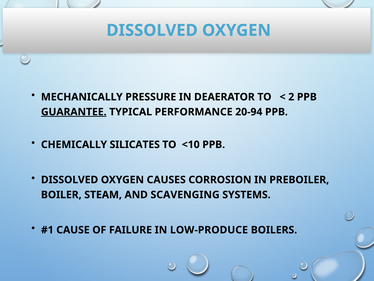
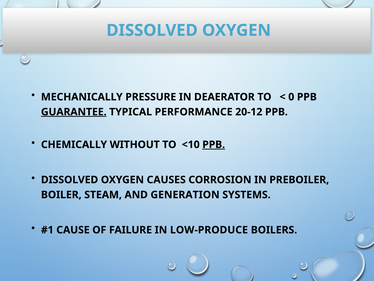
2: 2 -> 0
20-94: 20-94 -> 20-12
SILICATES: SILICATES -> WITHOUT
PPB at (214, 144) underline: none -> present
SCAVENGING: SCAVENGING -> GENERATION
